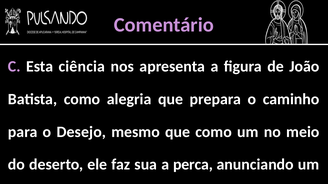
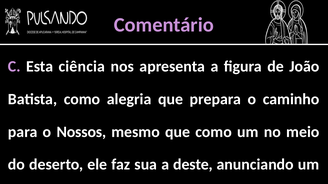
Desejo: Desejo -> Nossos
perca: perca -> deste
